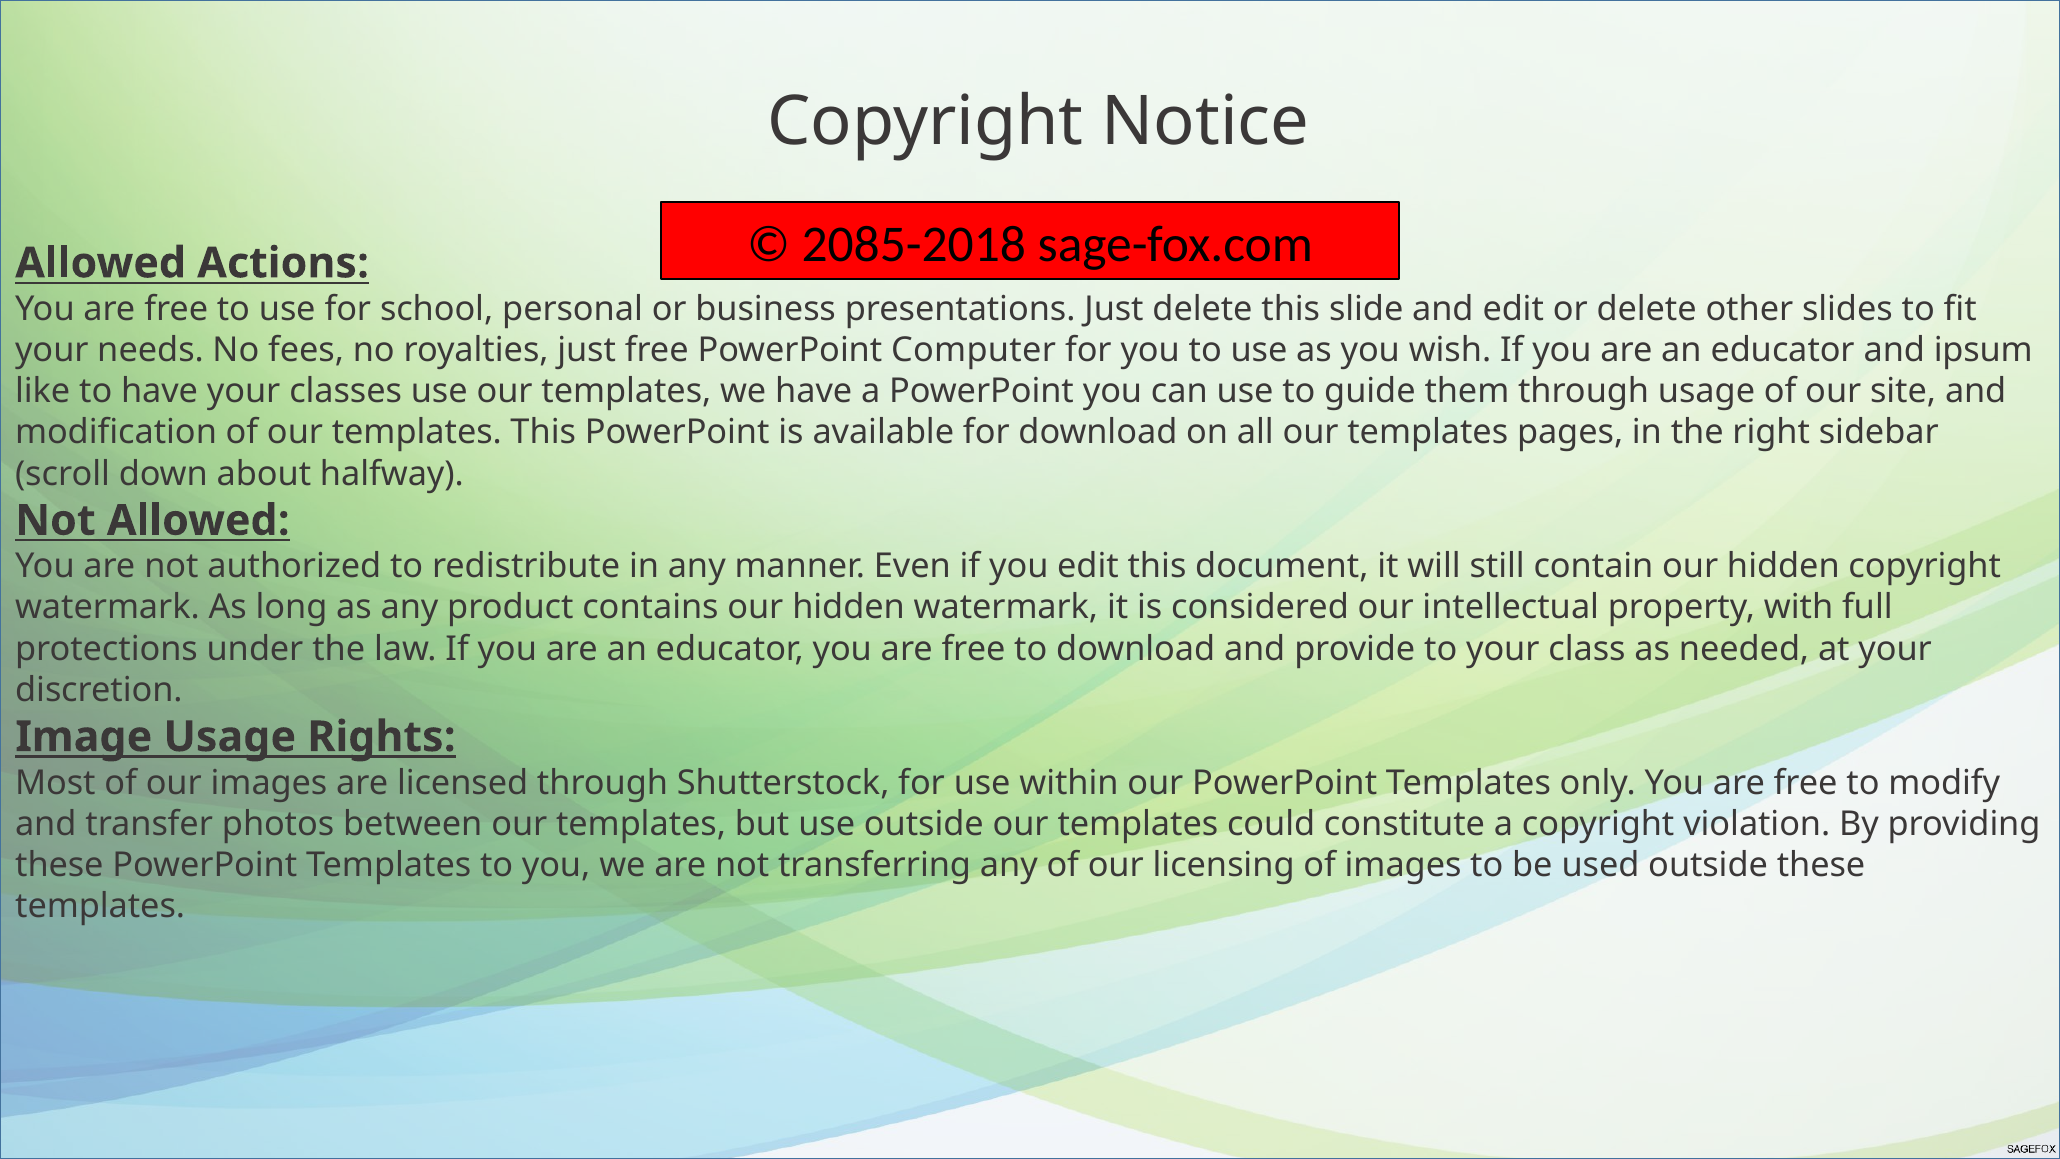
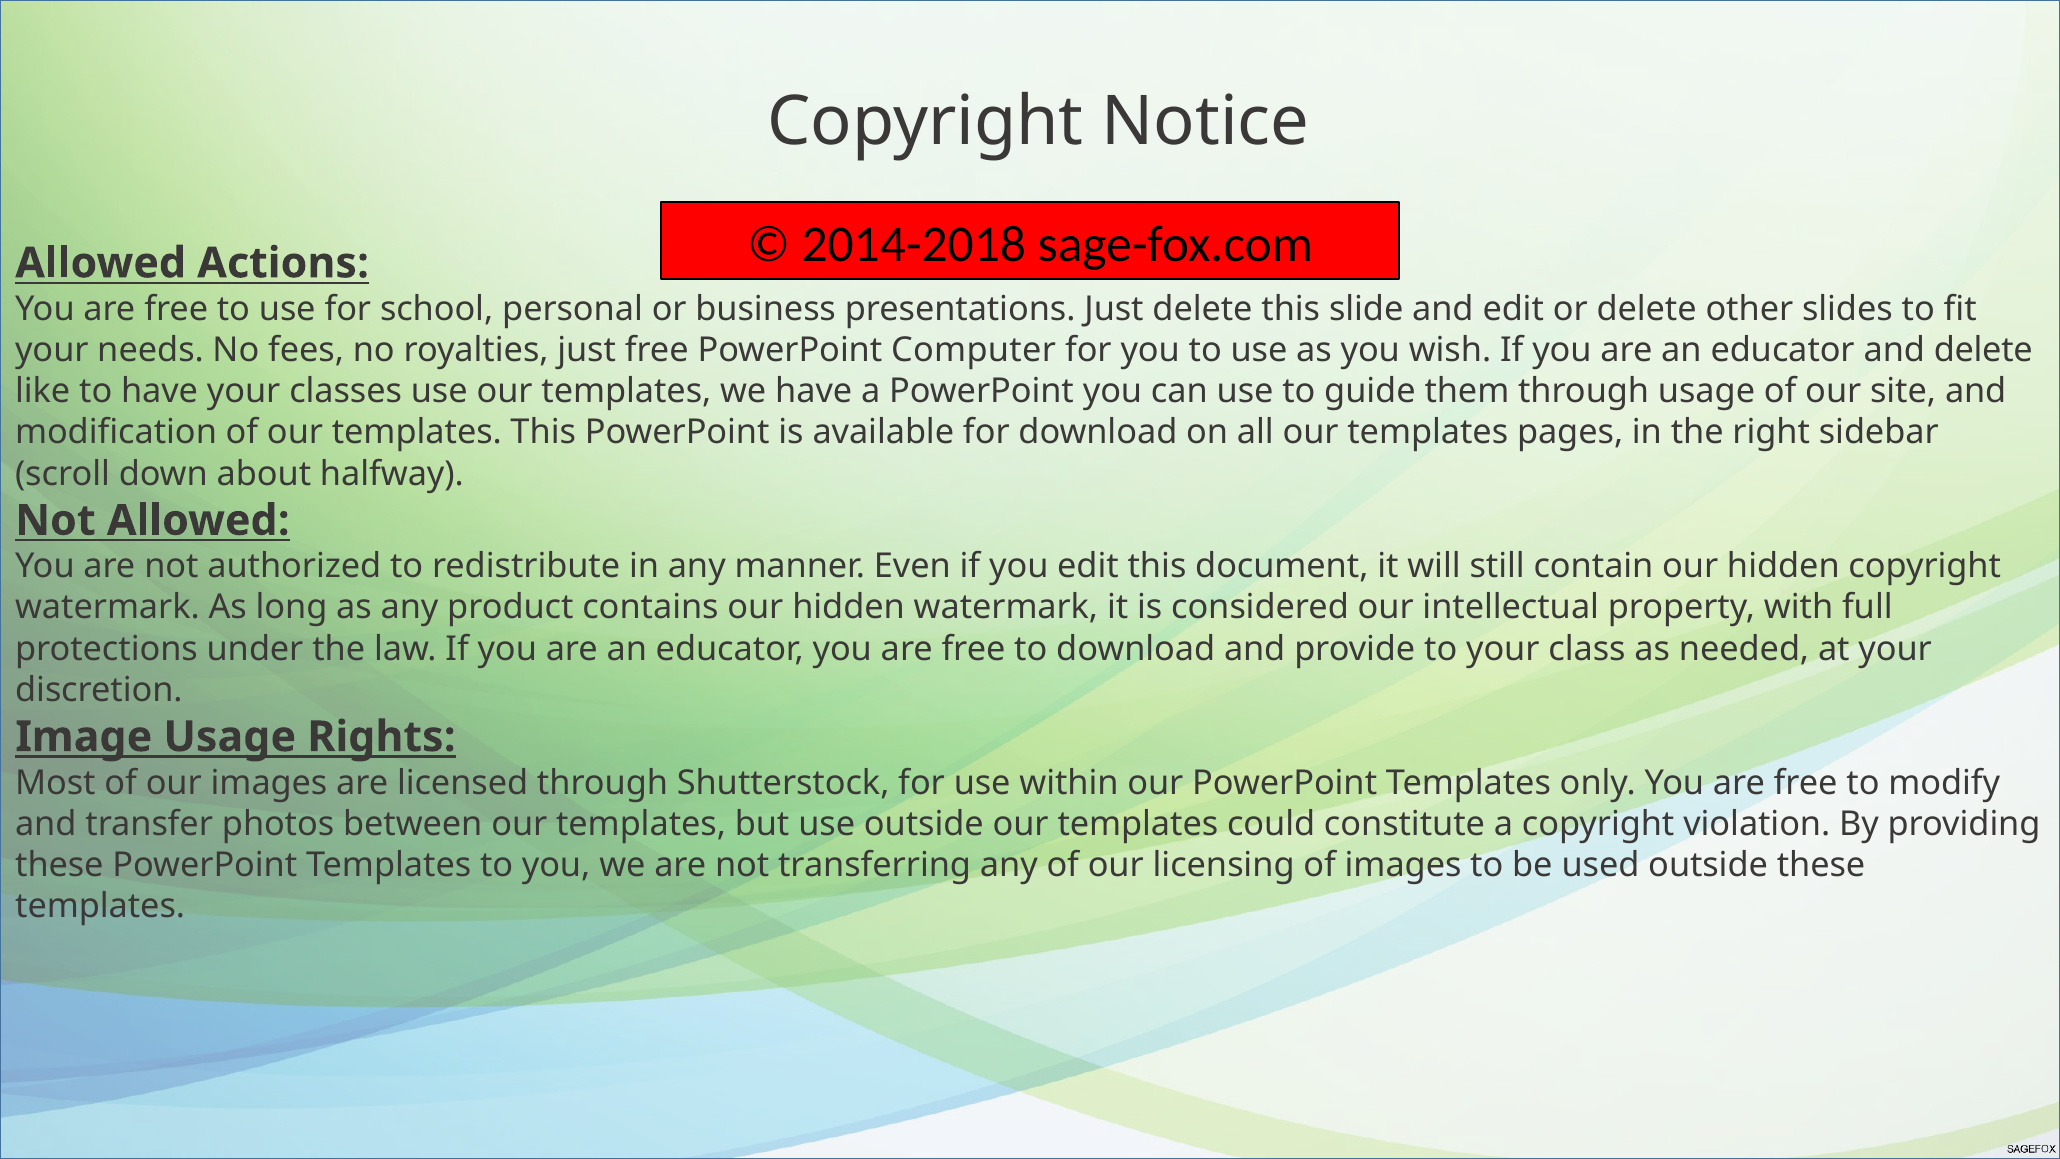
2085-2018: 2085-2018 -> 2014-2018
and ipsum: ipsum -> delete
